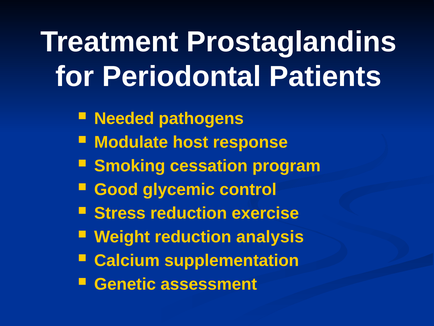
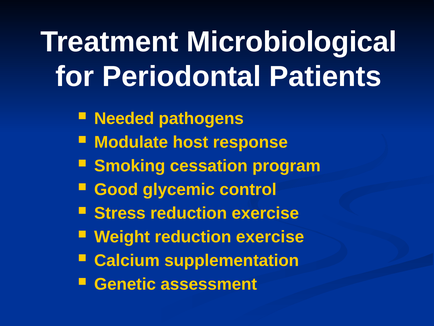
Prostaglandins: Prostaglandins -> Microbiological
Weight reduction analysis: analysis -> exercise
